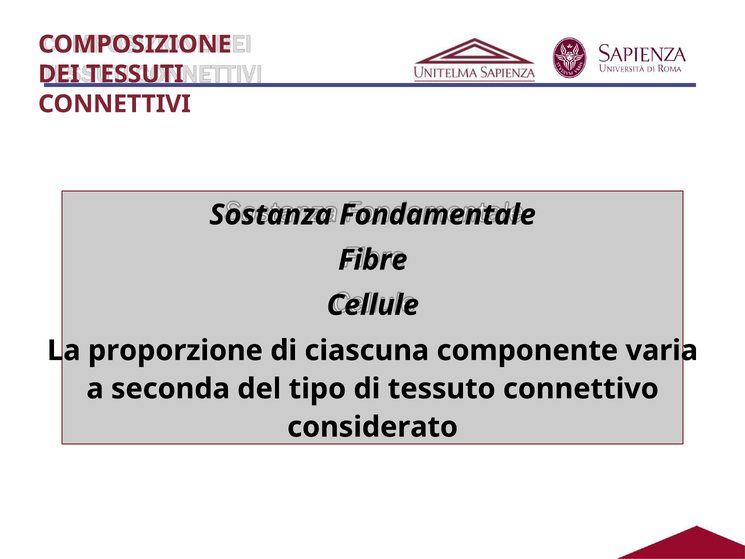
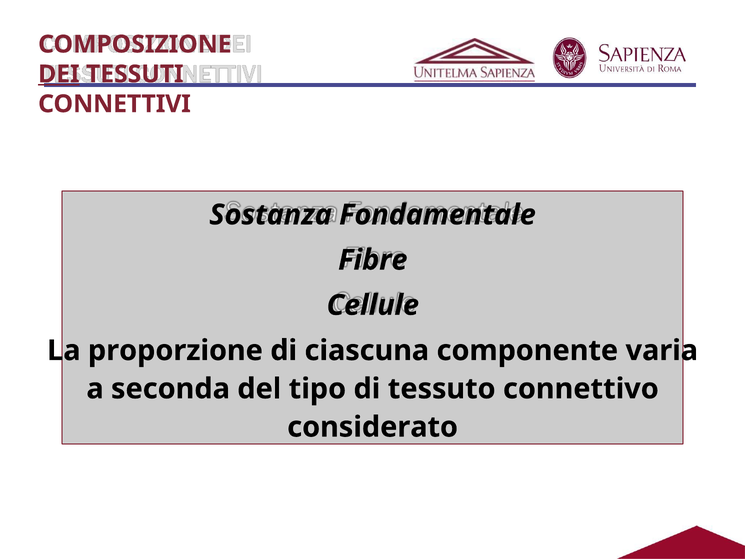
DEI underline: none -> present
